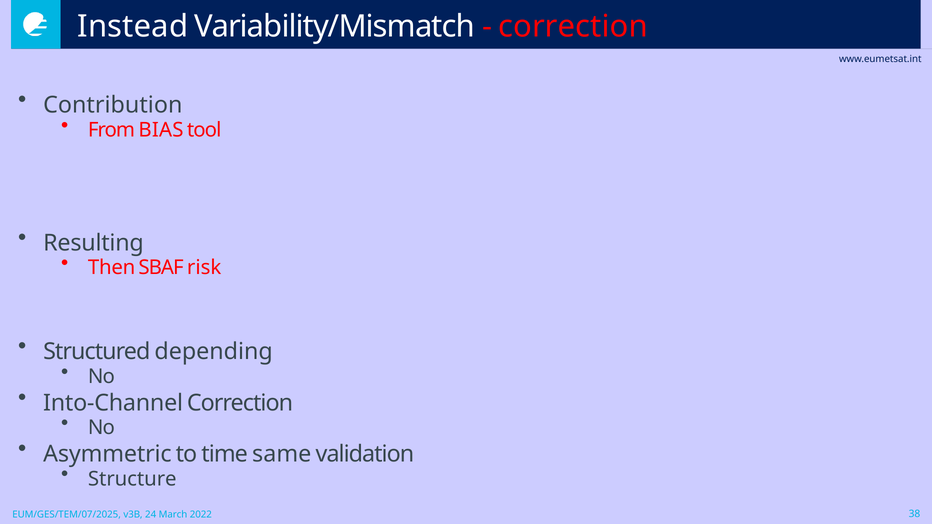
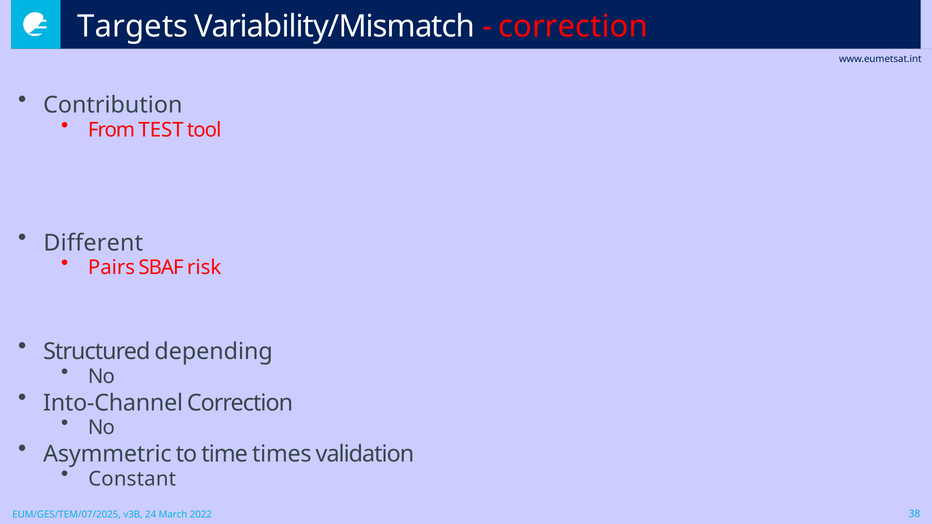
Instead: Instead -> Targets
BIAS: BIAS -> TEST
Resulting: Resulting -> Different
Then: Then -> Pairs
same: same -> times
Structure: Structure -> Constant
